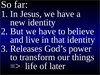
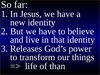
later: later -> than
